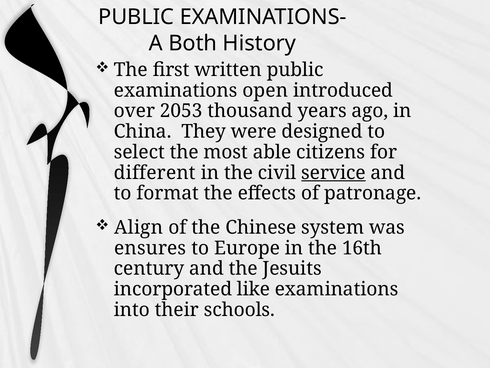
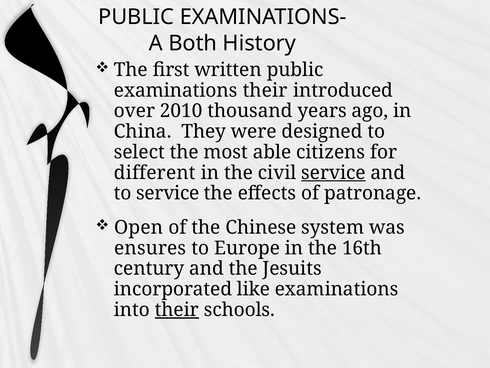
examinations open: open -> their
2053: 2053 -> 2010
to format: format -> service
Align: Align -> Open
their at (177, 309) underline: none -> present
